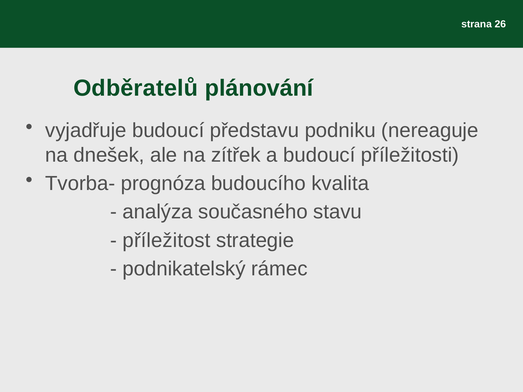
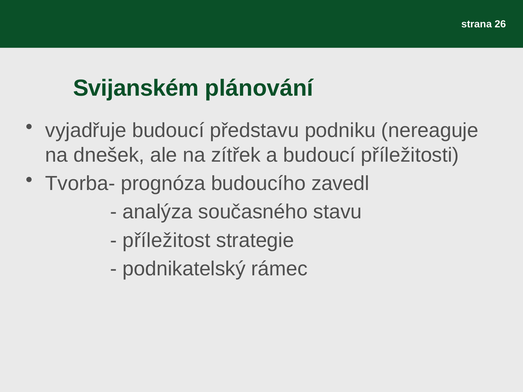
Odběratelů: Odběratelů -> Svijanském
kvalita: kvalita -> zavedl
